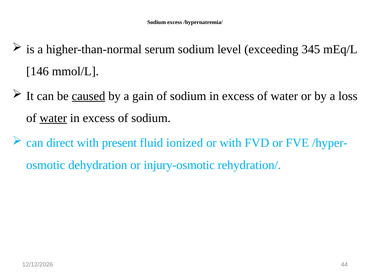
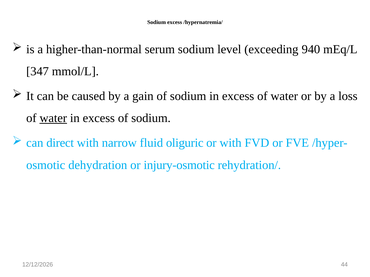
345: 345 -> 940
146: 146 -> 347
caused underline: present -> none
present: present -> narrow
ionized: ionized -> oliguric
